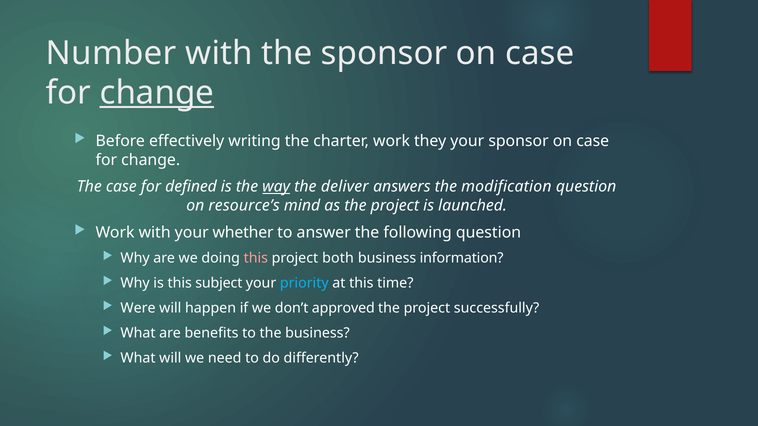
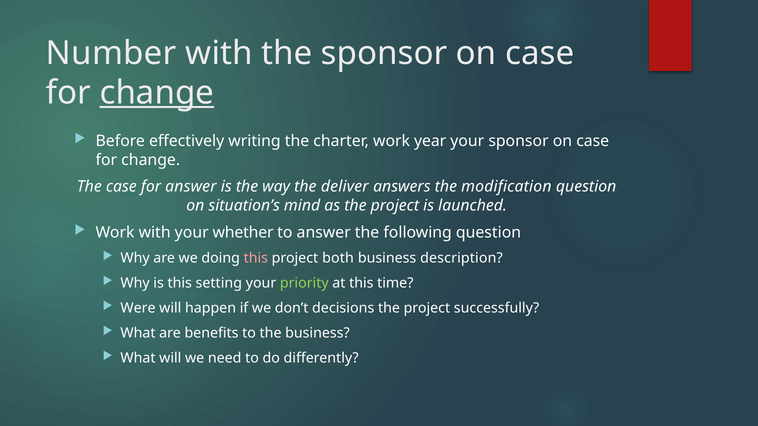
they: they -> year
for defined: defined -> answer
way underline: present -> none
resource’s: resource’s -> situation’s
information: information -> description
subject: subject -> setting
priority colour: light blue -> light green
approved: approved -> decisions
